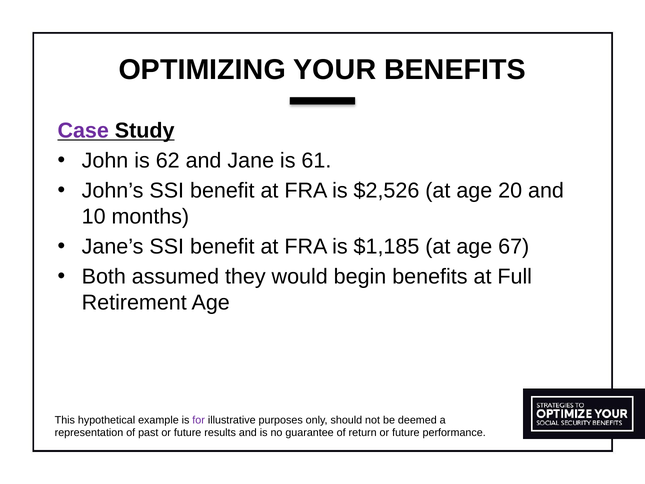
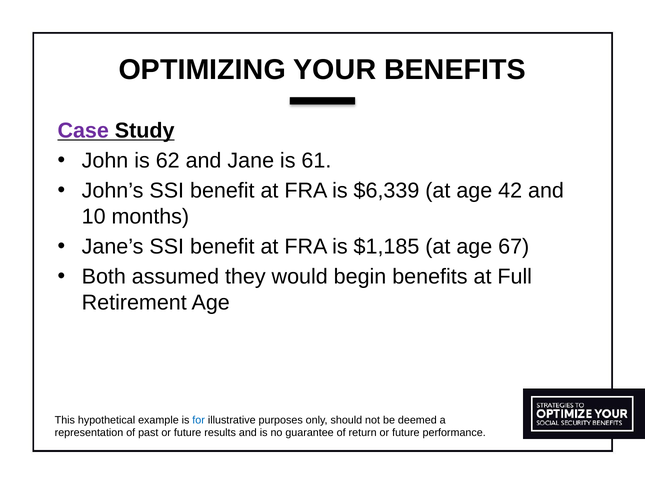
$2,526: $2,526 -> $6,339
20: 20 -> 42
for colour: purple -> blue
